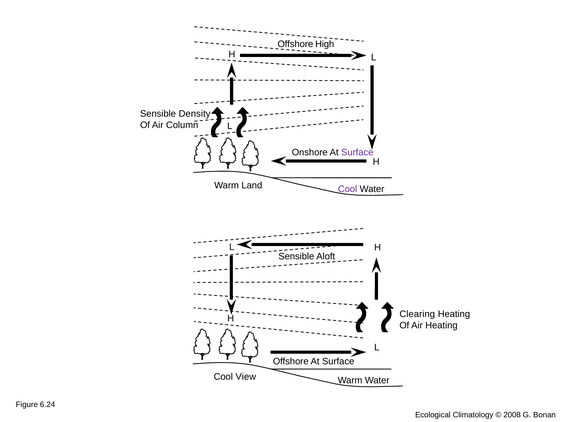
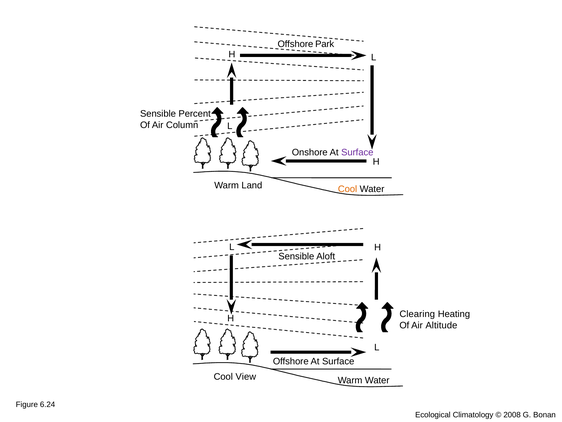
High: High -> Park
Density: Density -> Percent
Cool at (348, 189) colour: purple -> orange
Air Heating: Heating -> Altitude
